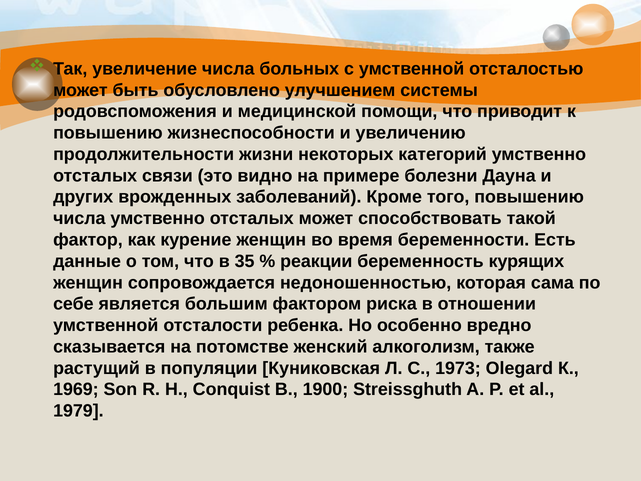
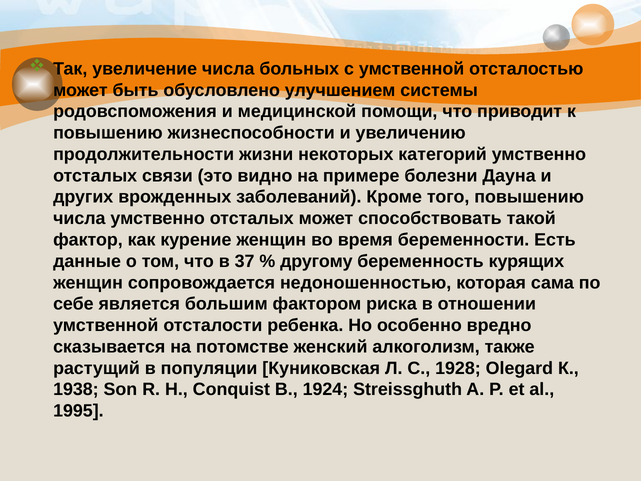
35: 35 -> 37
реакции: реакции -> другому
1973: 1973 -> 1928
1969: 1969 -> 1938
1900: 1900 -> 1924
1979: 1979 -> 1995
